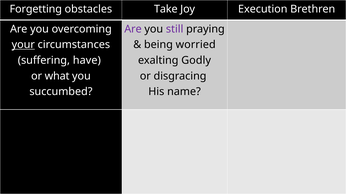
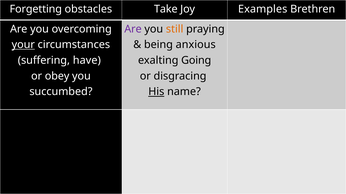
Execution: Execution -> Examples
still colour: purple -> orange
worried: worried -> anxious
Godly: Godly -> Going
what: what -> obey
His underline: none -> present
